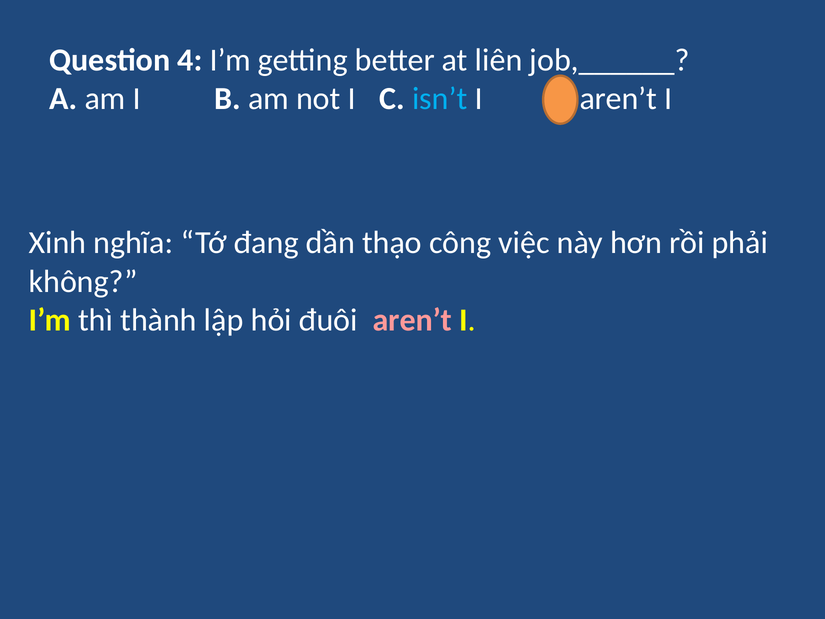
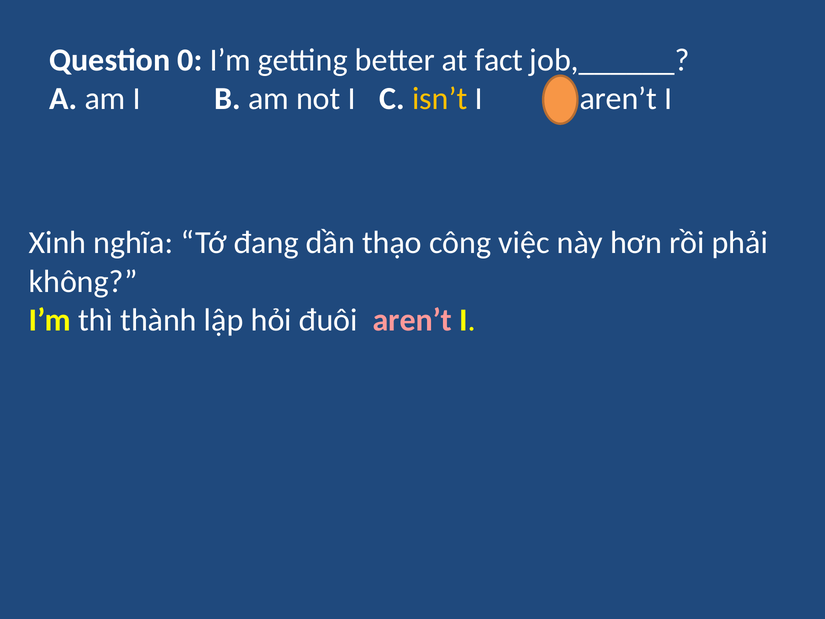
4: 4 -> 0
liên: liên -> fact
isn’t colour: light blue -> yellow
